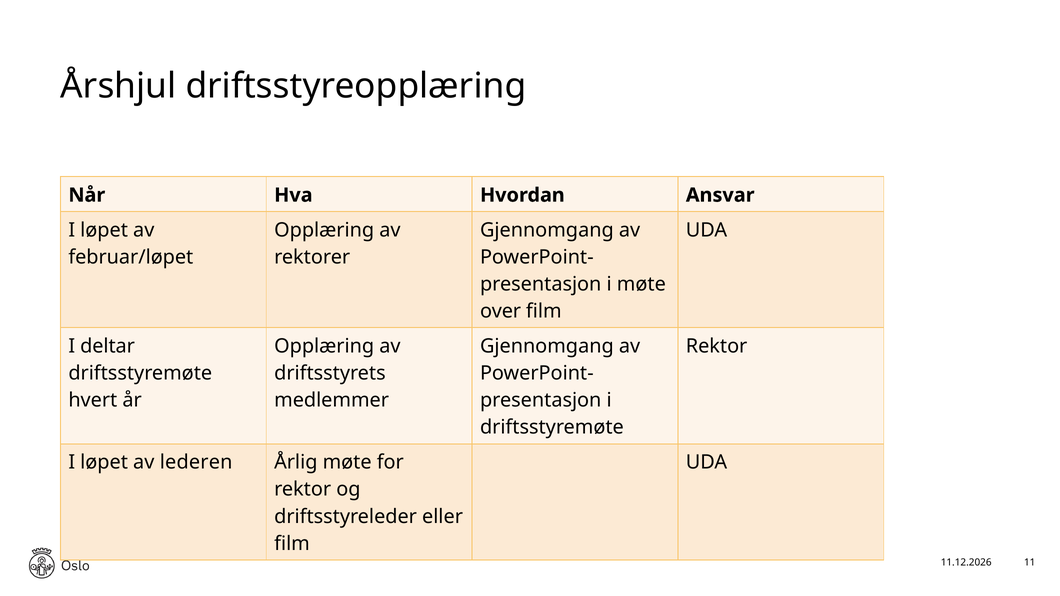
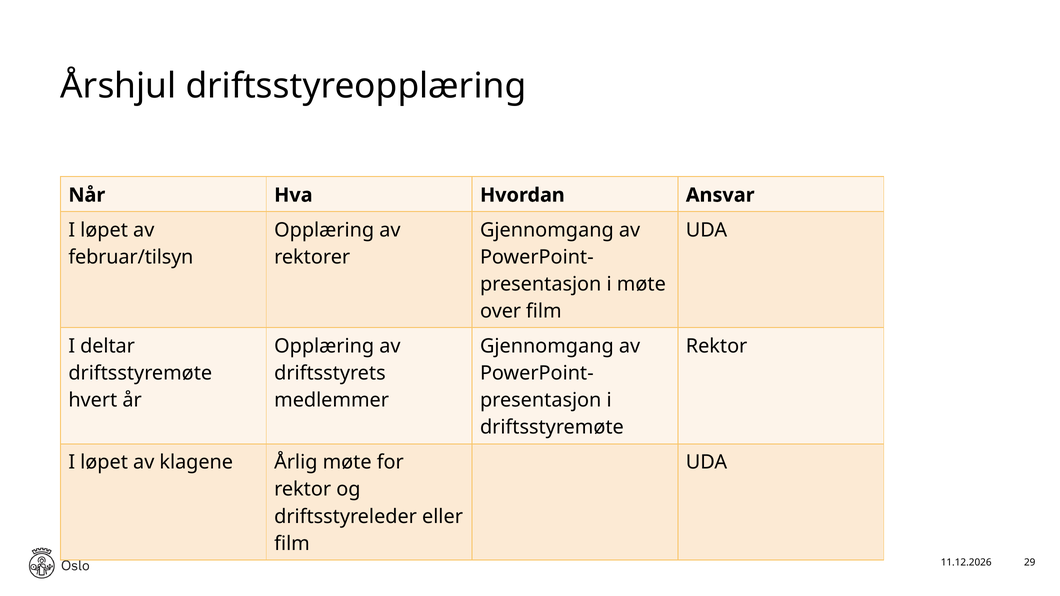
februar/løpet: februar/løpet -> februar/tilsyn
lederen: lederen -> klagene
11: 11 -> 29
